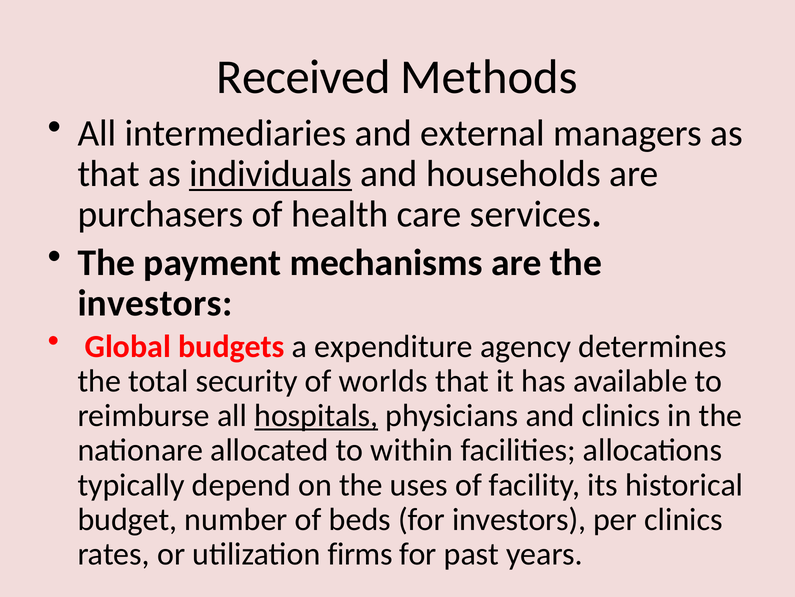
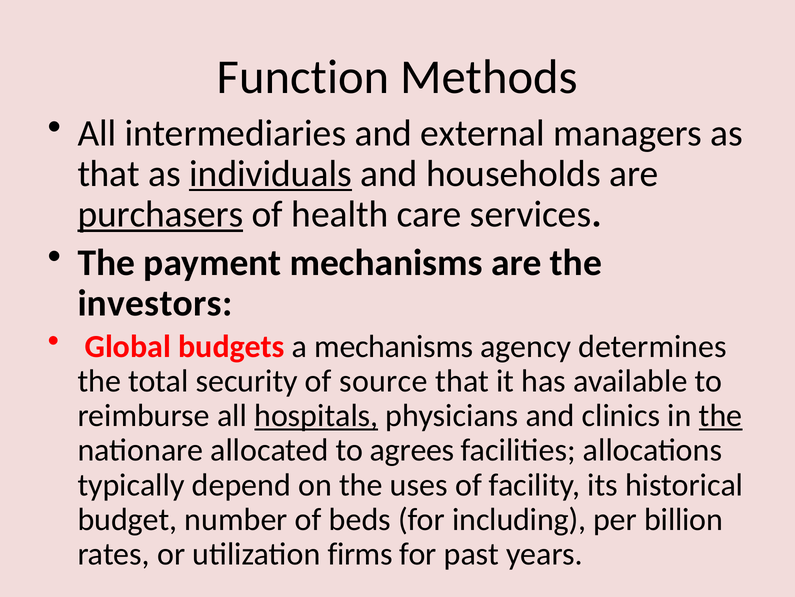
Received: Received -> Function
purchasers underline: none -> present
a expenditure: expenditure -> mechanisms
worlds: worlds -> source
the at (721, 415) underline: none -> present
within: within -> agrees
for investors: investors -> including
per clinics: clinics -> billion
